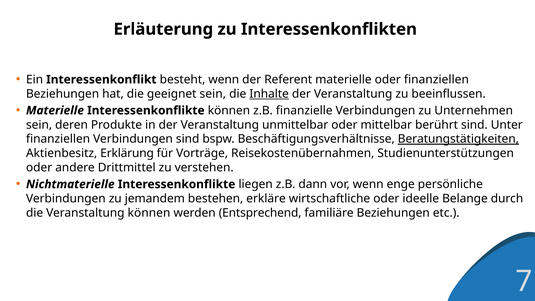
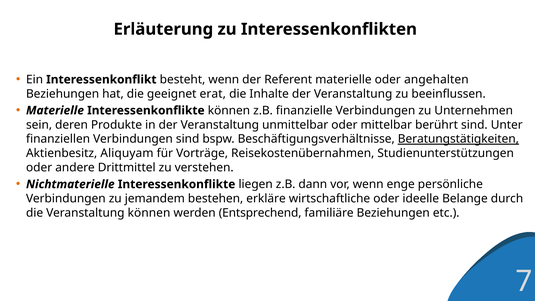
oder finanziellen: finanziellen -> angehalten
geeignet sein: sein -> erat
Inhalte underline: present -> none
Erklärung: Erklärung -> Aliquyam
